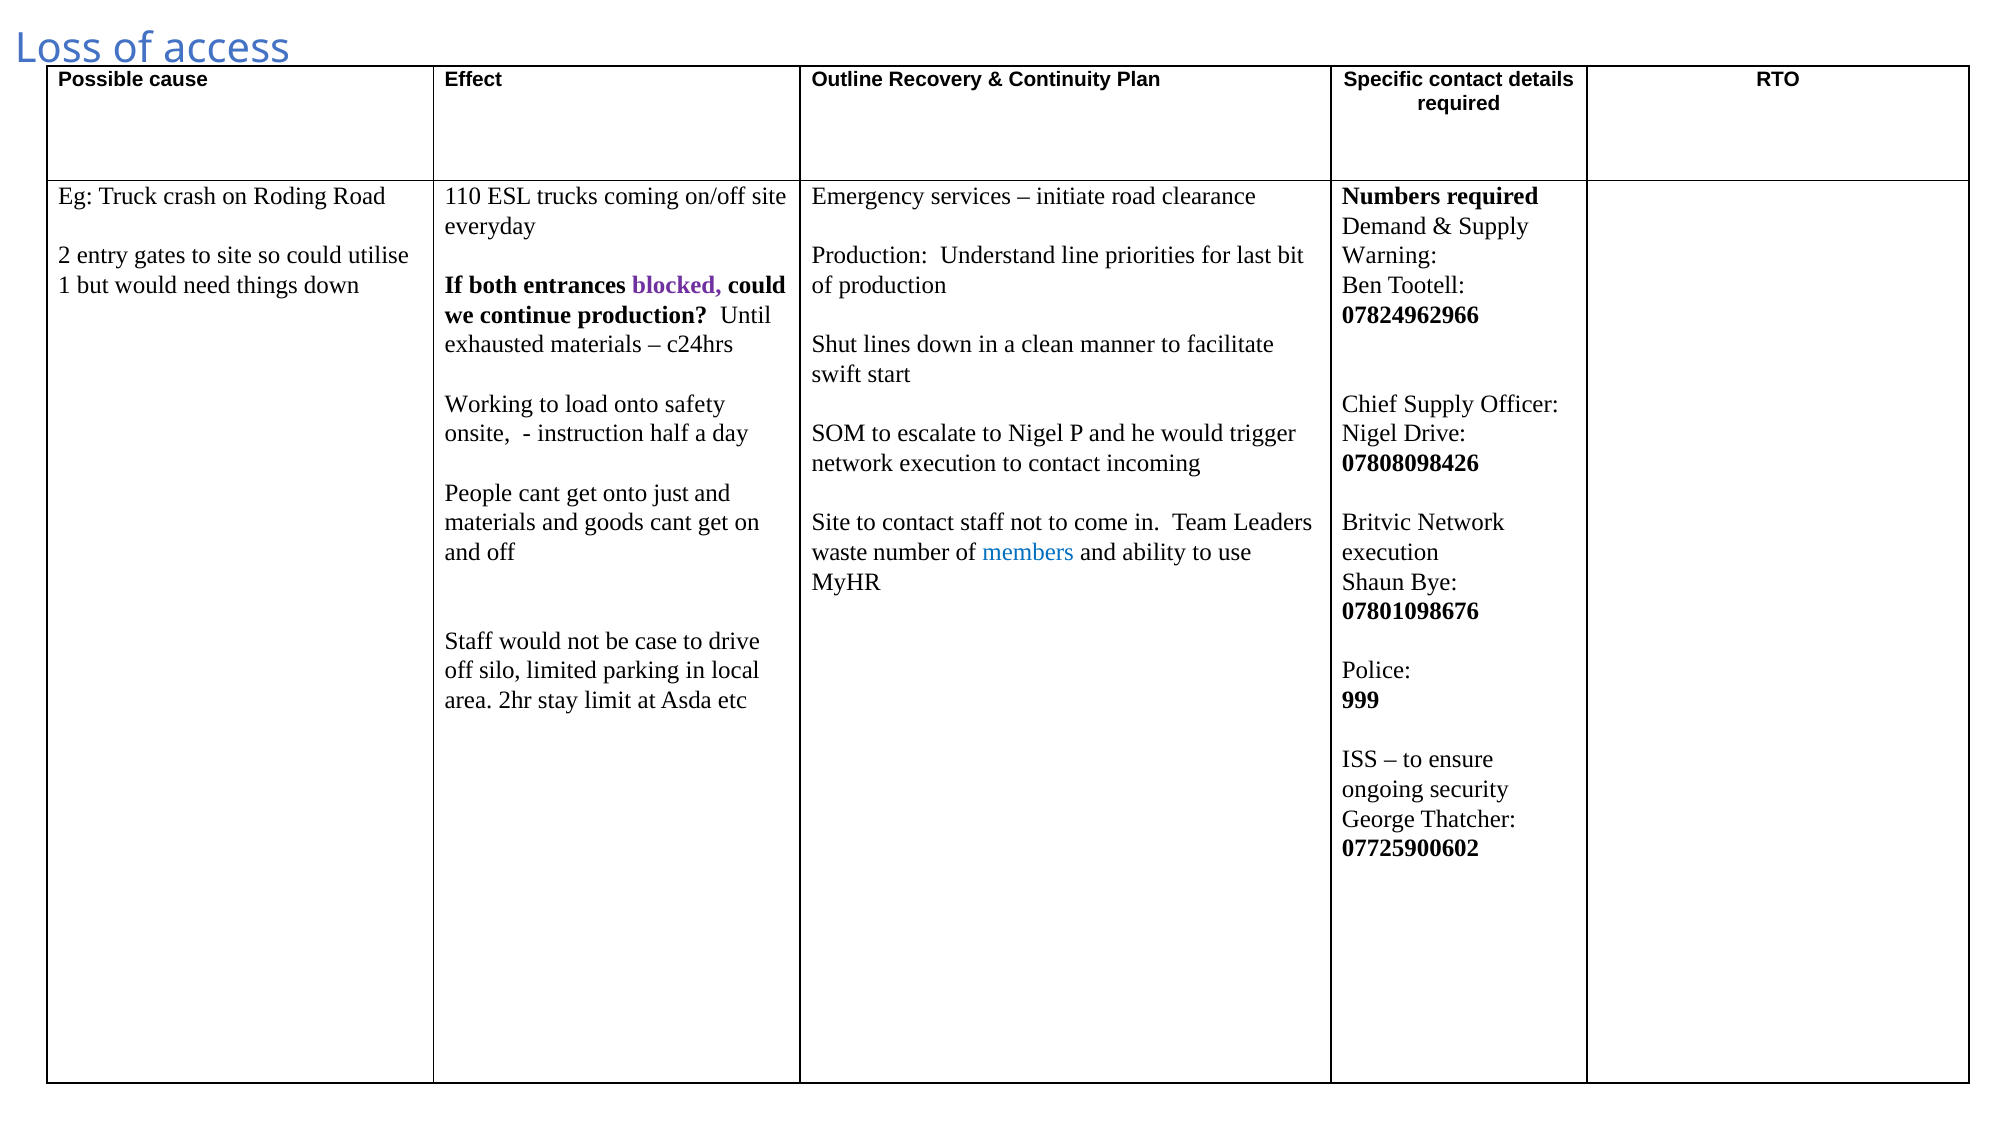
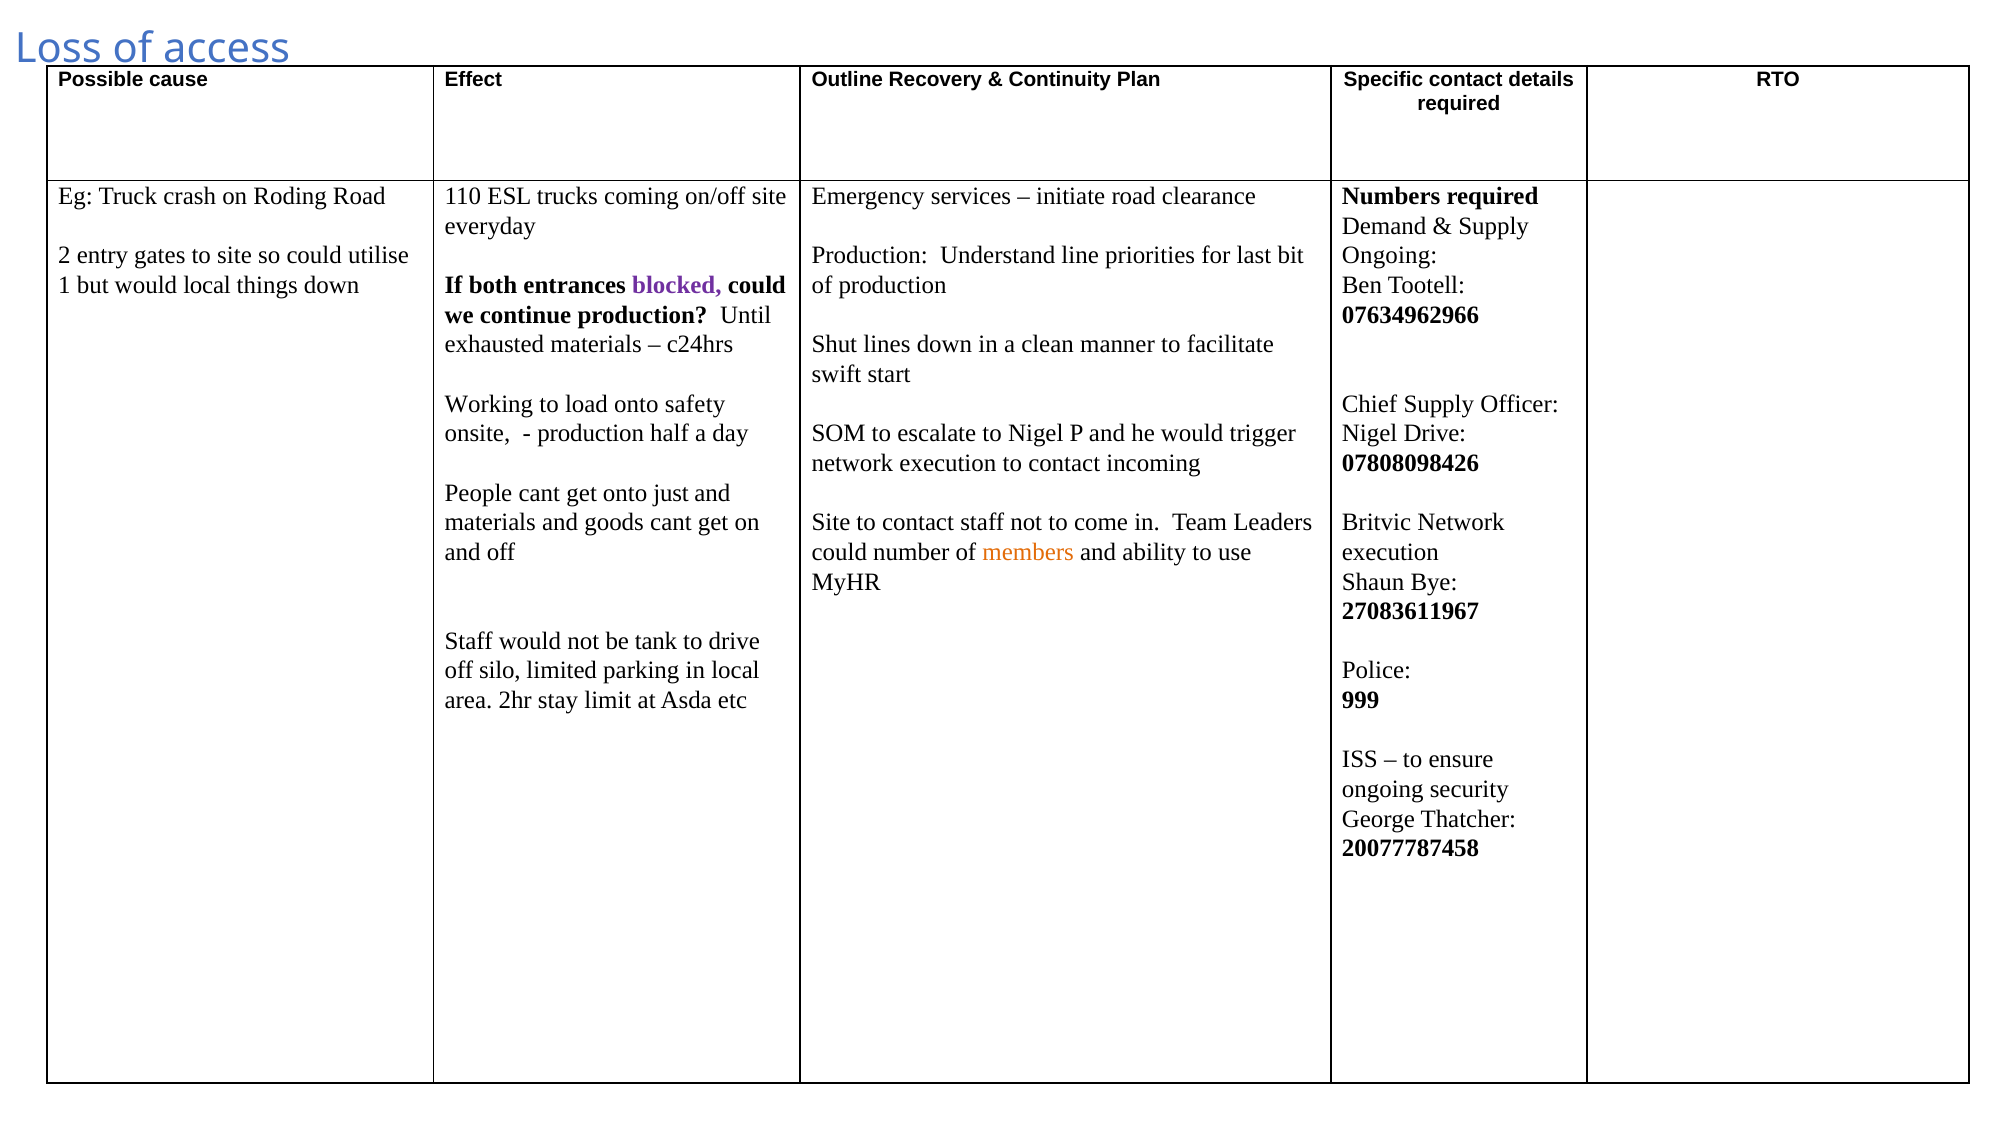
Warning at (1390, 256): Warning -> Ongoing
would need: need -> local
07824962966: 07824962966 -> 07634962966
instruction at (591, 433): instruction -> production
waste at (839, 552): waste -> could
members colour: blue -> orange
07801098676: 07801098676 -> 27083611967
case: case -> tank
07725900602: 07725900602 -> 20077787458
